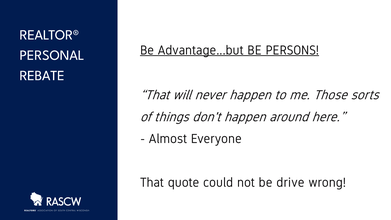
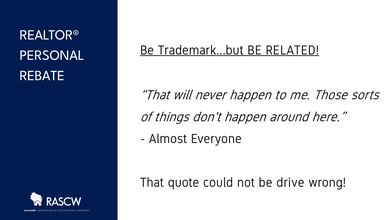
Advantage...but: Advantage...but -> Trademark...but
PERSONS: PERSONS -> RELATED
